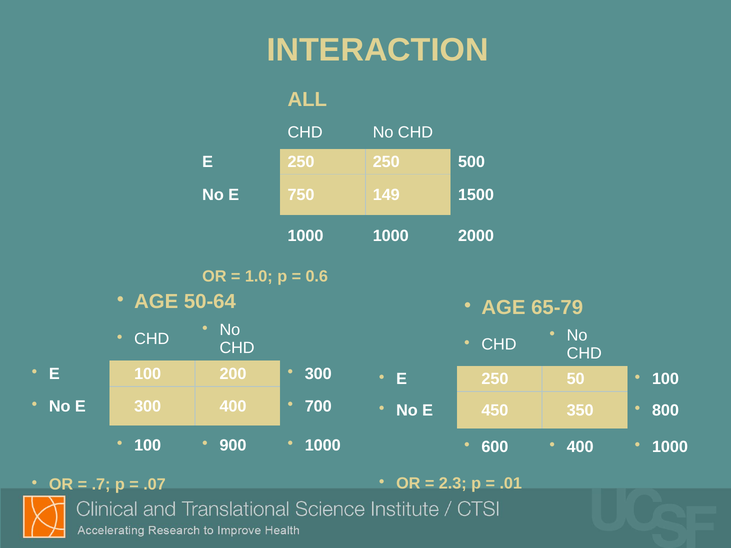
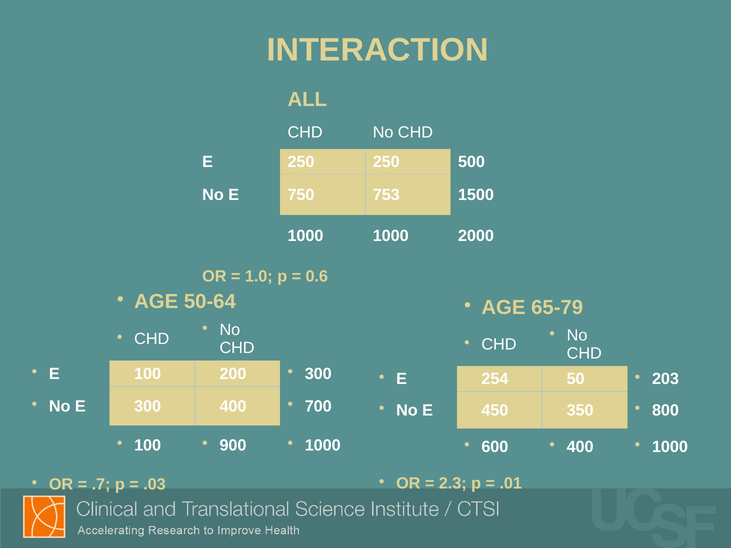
149: 149 -> 753
250 at (495, 379): 250 -> 254
100 at (665, 379): 100 -> 203
.07: .07 -> .03
